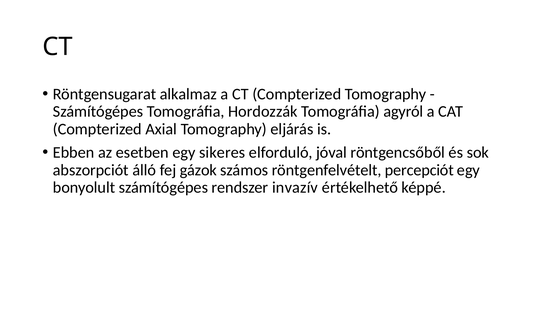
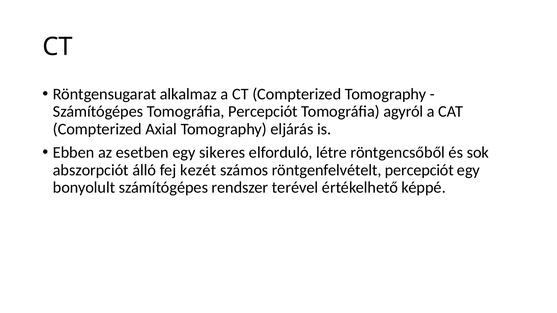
Tomográfia Hordozzák: Hordozzák -> Percepciót
jóval: jóval -> létre
gázok: gázok -> kezét
invazív: invazív -> terével
